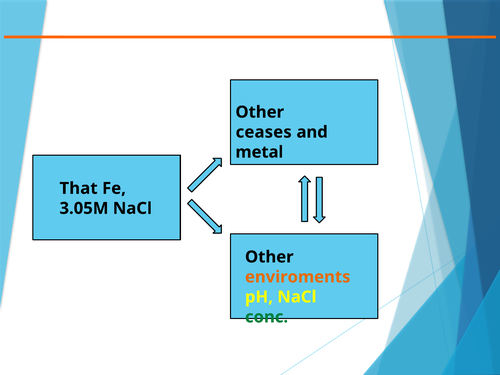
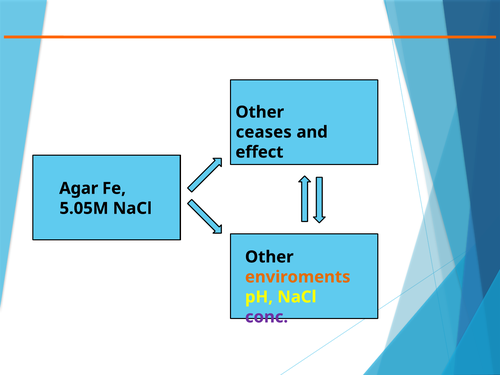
metal: metal -> effect
That: That -> Agar
3.05M: 3.05M -> 5.05M
conc colour: green -> purple
